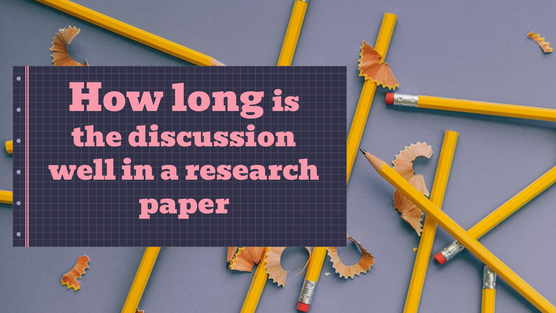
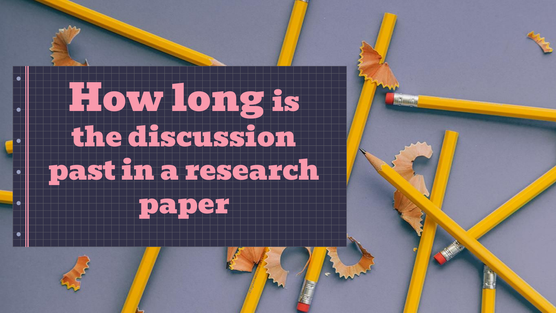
well: well -> past
